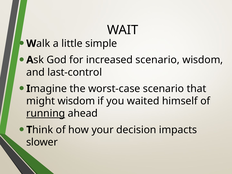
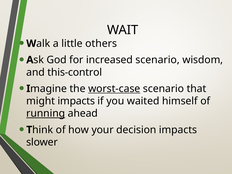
simple: simple -> others
last-control: last-control -> this-control
worst-case underline: none -> present
might wisdom: wisdom -> impacts
